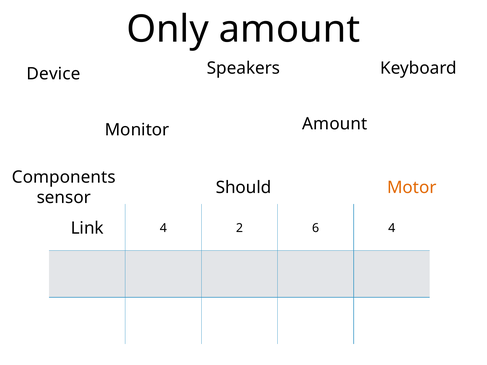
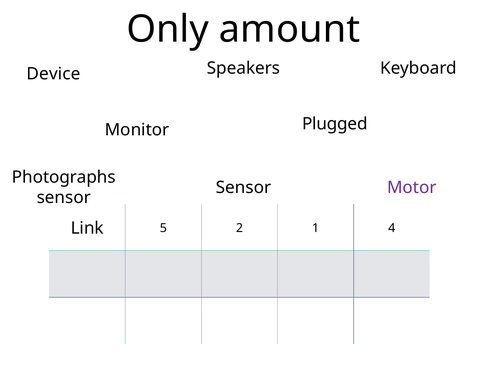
Amount at (335, 124): Amount -> Plugged
Components: Components -> Photographs
Should at (244, 187): Should -> Sensor
Motor colour: orange -> purple
Link 4: 4 -> 5
6: 6 -> 1
